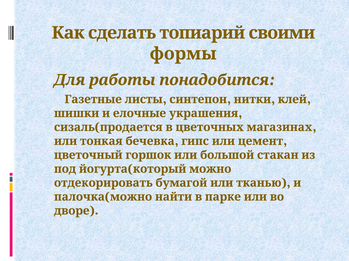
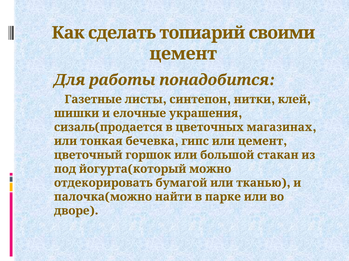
формы at (183, 54): формы -> цемент
